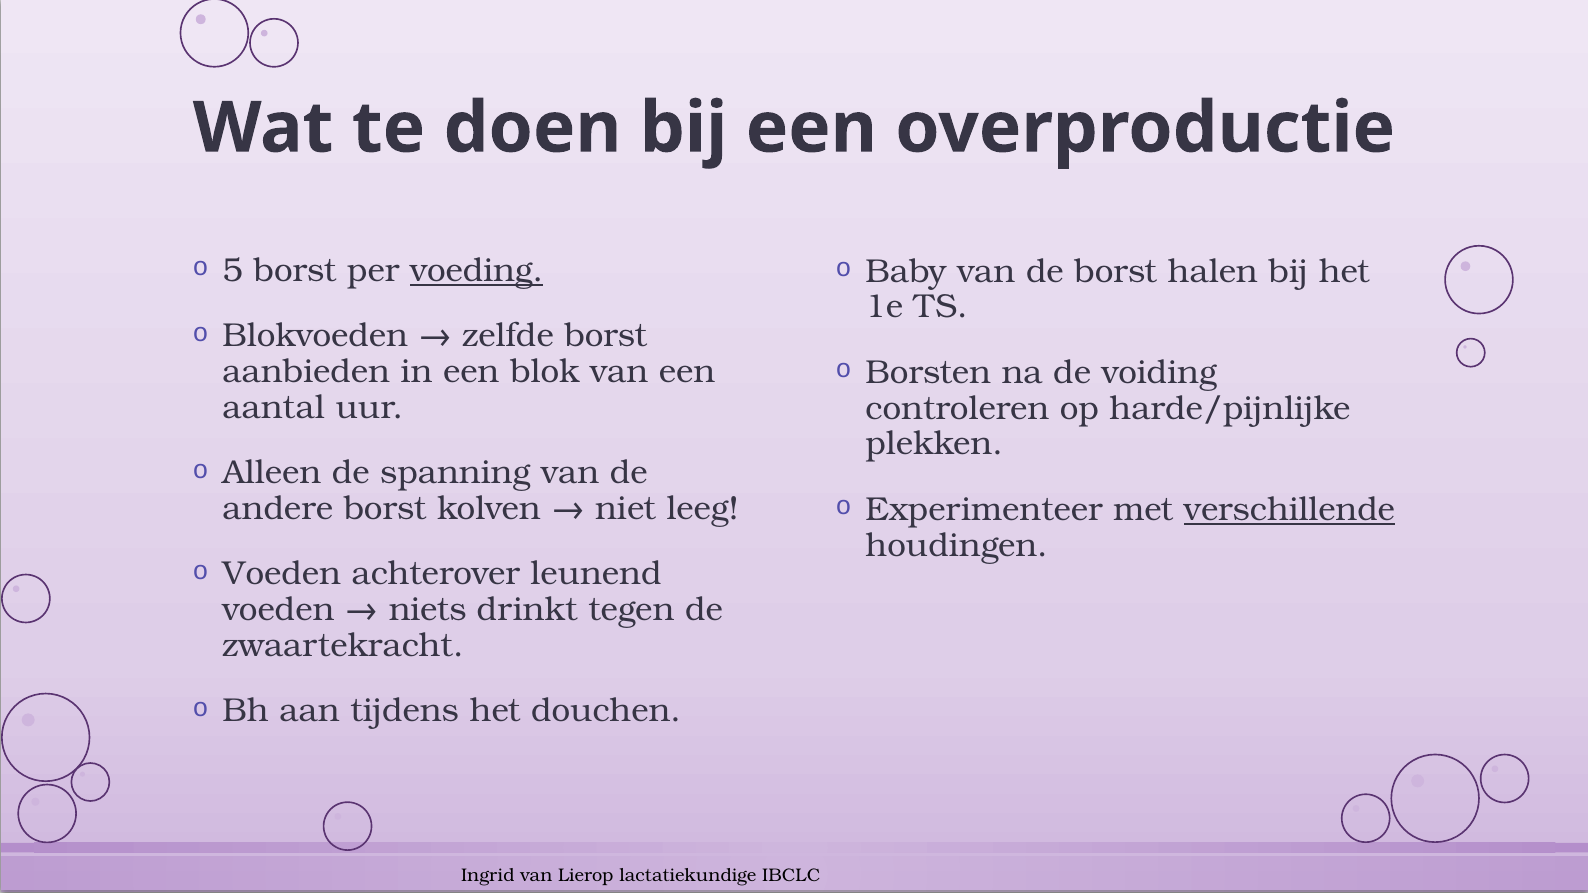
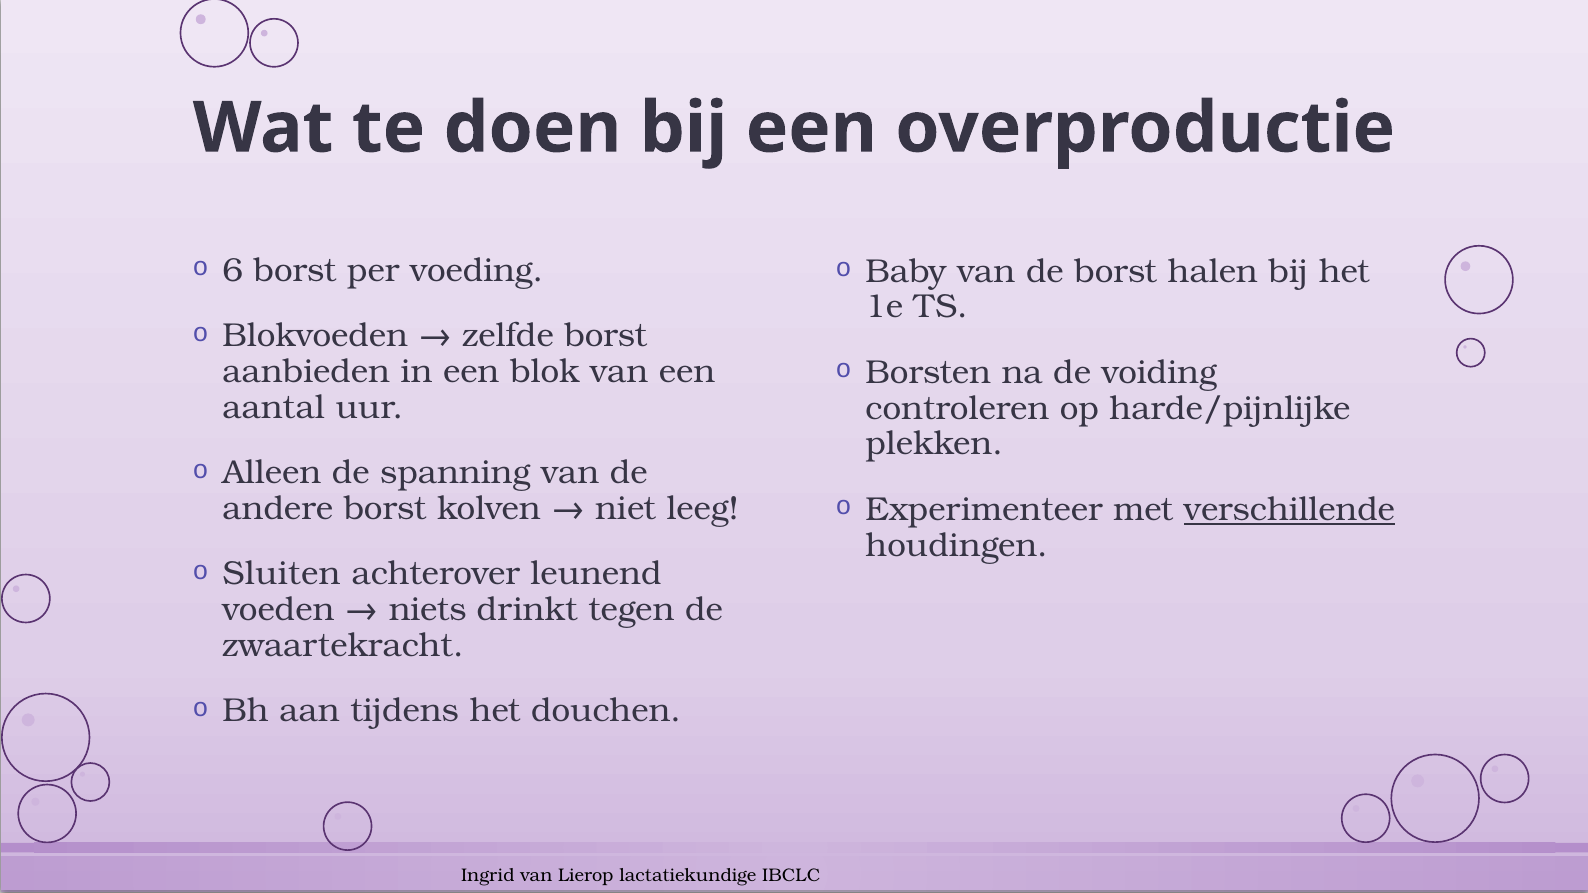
5: 5 -> 6
voeding underline: present -> none
Voeden at (282, 574): Voeden -> Sluiten
